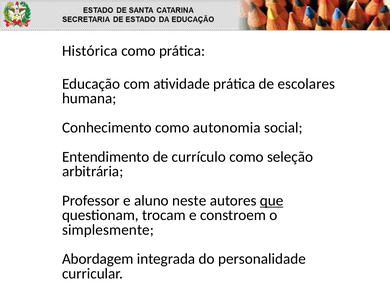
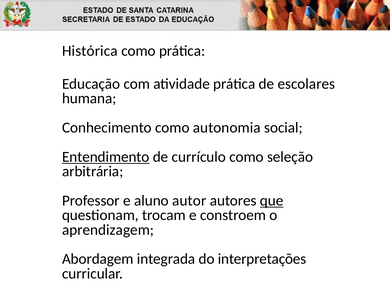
Entendimento underline: none -> present
neste: neste -> autor
simplesmente: simplesmente -> aprendizagem
personalidade: personalidade -> interpretações
